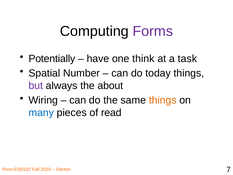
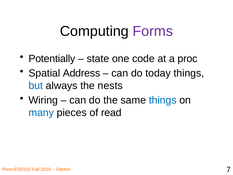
have: have -> state
think: think -> code
task: task -> proc
Number: Number -> Address
but colour: purple -> blue
about: about -> nests
things at (163, 100) colour: orange -> blue
